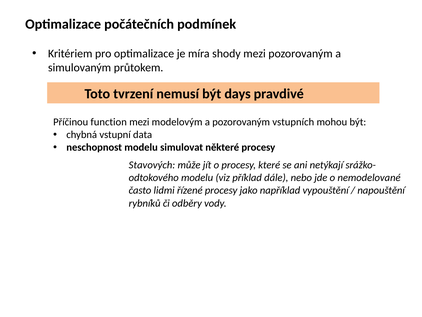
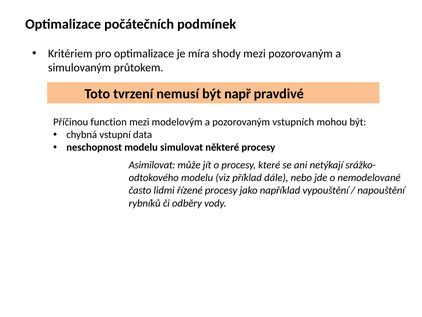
days: days -> např
Stavových: Stavových -> Asimilovat
